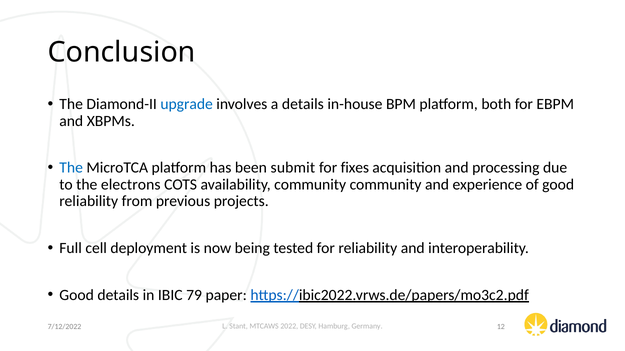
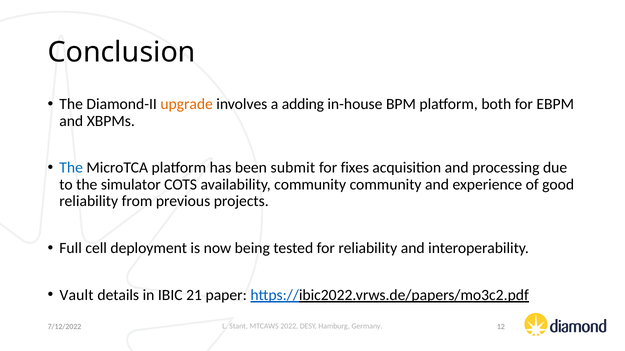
upgrade colour: blue -> orange
a details: details -> adding
electrons: electrons -> simulator
Good at (77, 295): Good -> Vault
79: 79 -> 21
